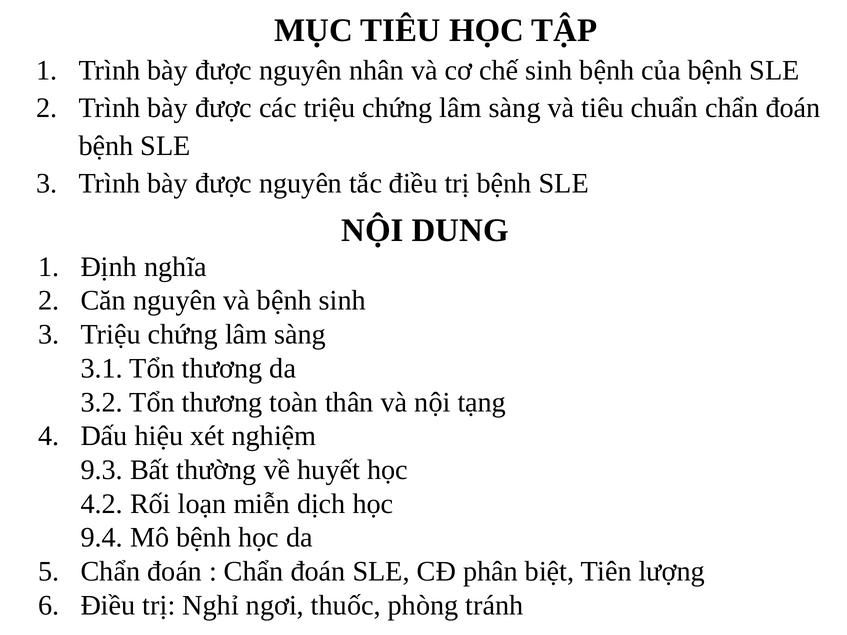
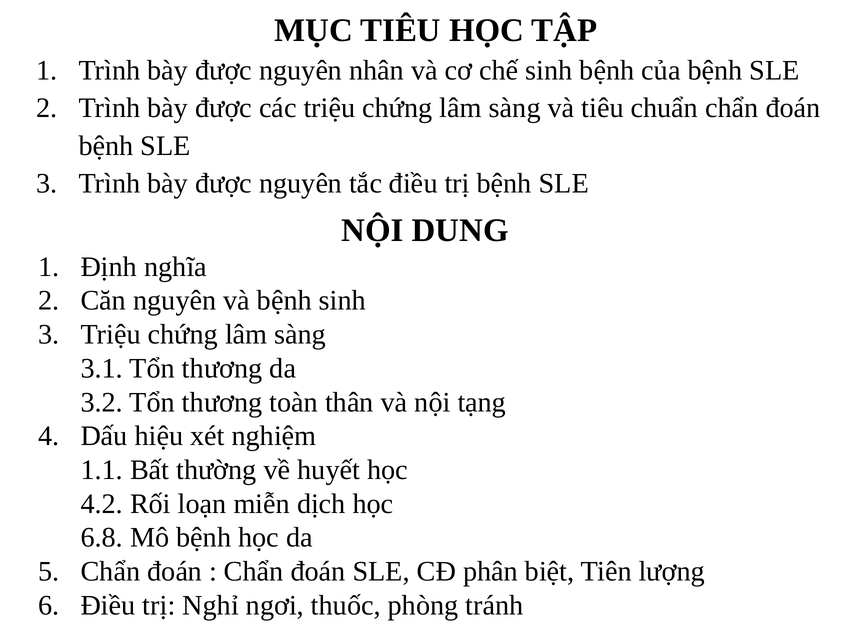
9.3: 9.3 -> 1.1
9.4: 9.4 -> 6.8
